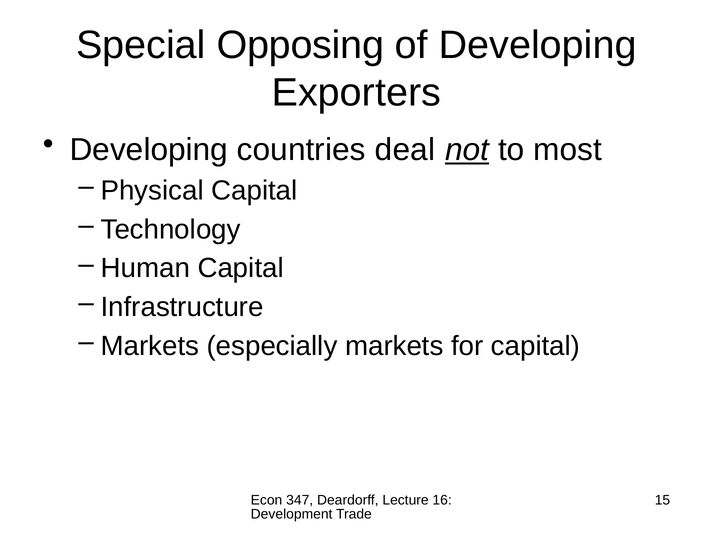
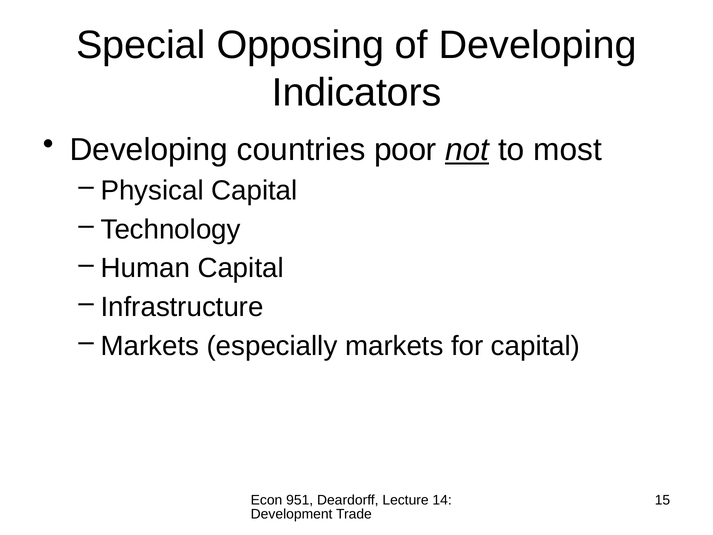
Exporters: Exporters -> Indicators
deal: deal -> poor
347: 347 -> 951
16: 16 -> 14
